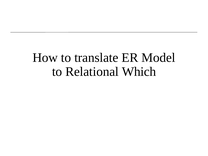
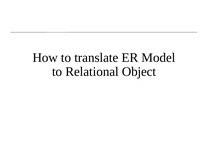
Which: Which -> Object
